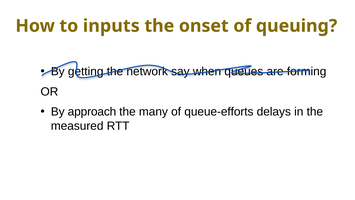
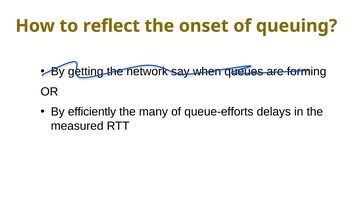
inputs: inputs -> reflect
approach: approach -> efficiently
